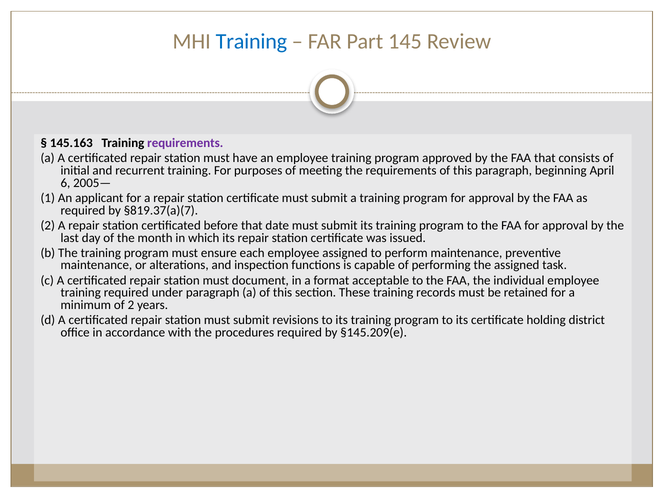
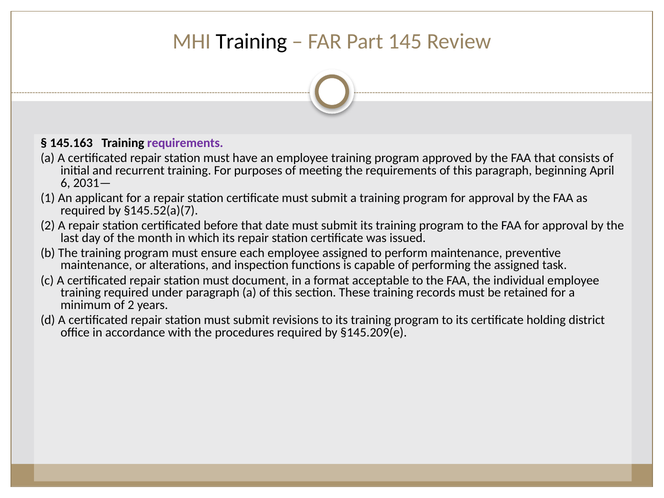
Training at (251, 42) colour: blue -> black
2005—: 2005— -> 2031—
§819.37(a)(7: §819.37(a)(7 -> §145.52(a)(7
